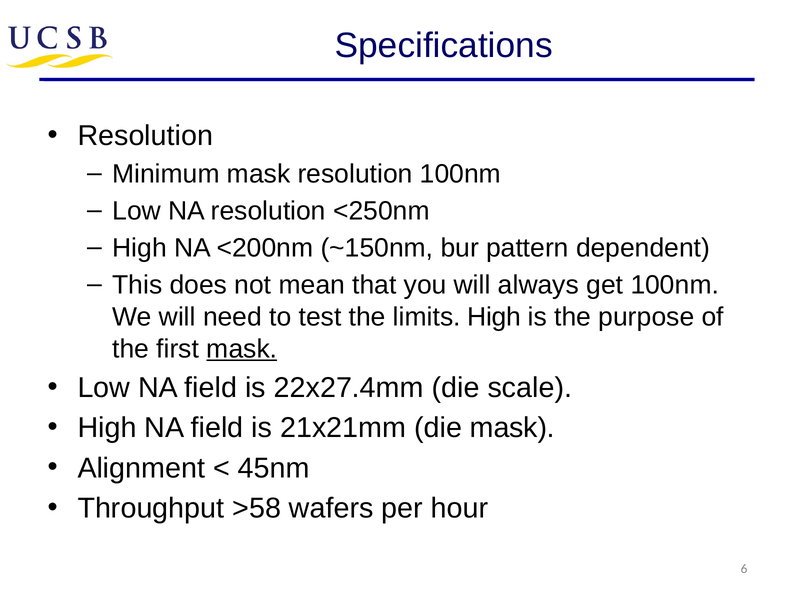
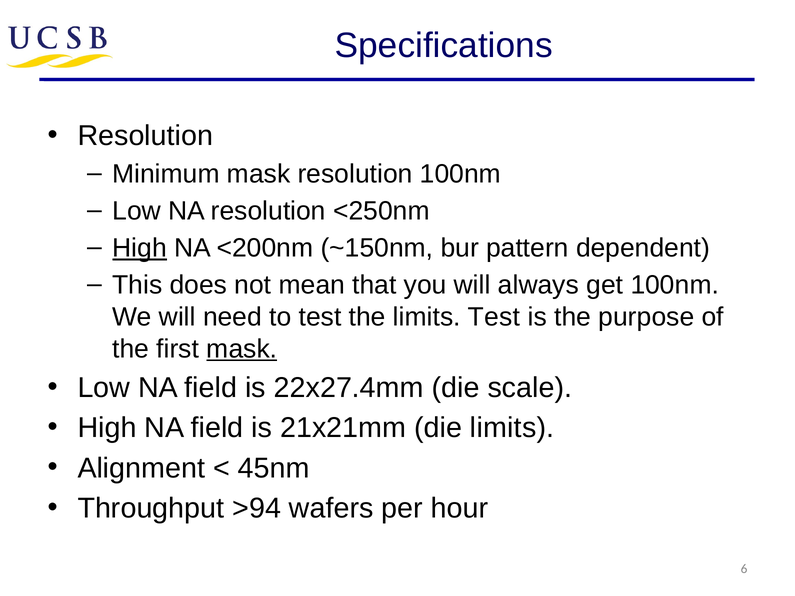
High at (140, 248) underline: none -> present
limits High: High -> Test
die mask: mask -> limits
>58: >58 -> >94
